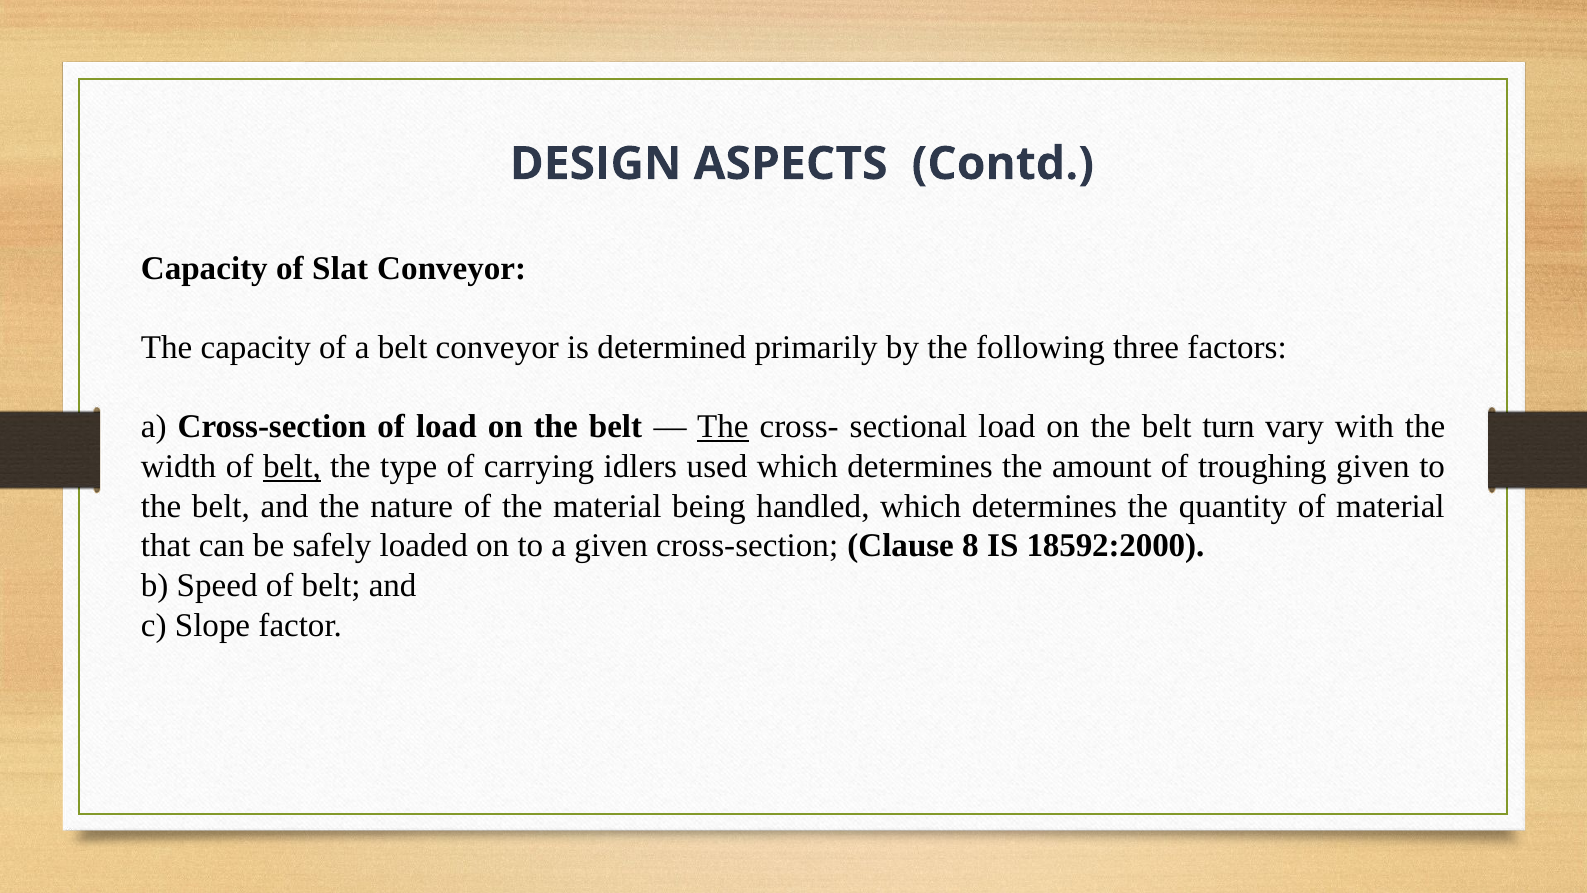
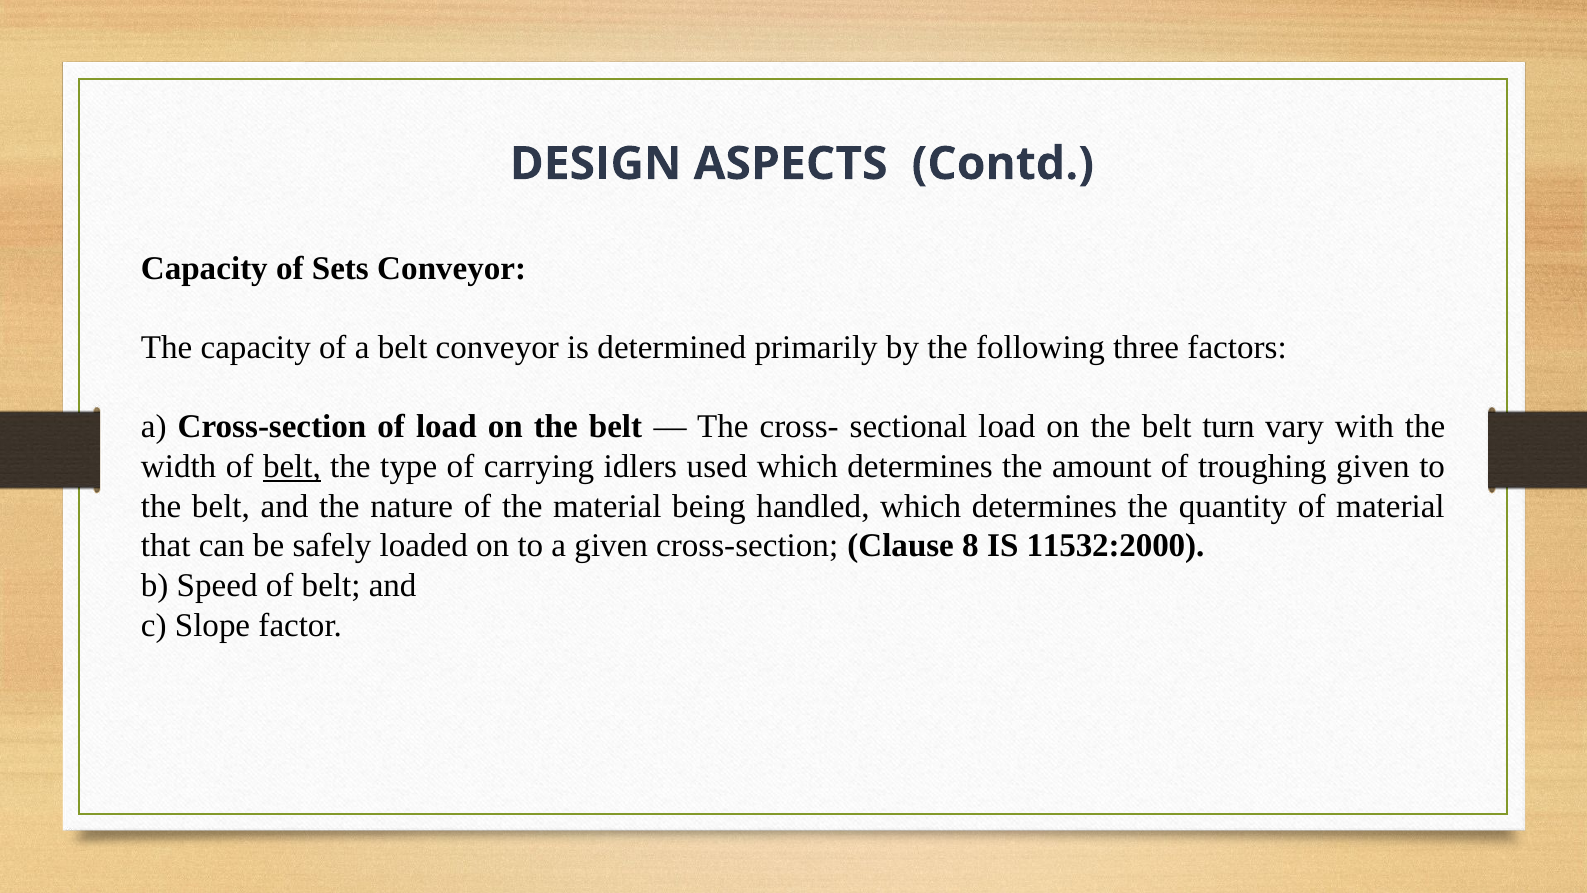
Slat: Slat -> Sets
The at (723, 427) underline: present -> none
18592:2000: 18592:2000 -> 11532:2000
